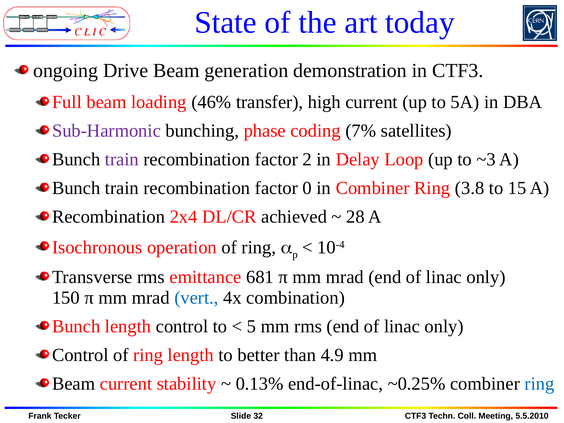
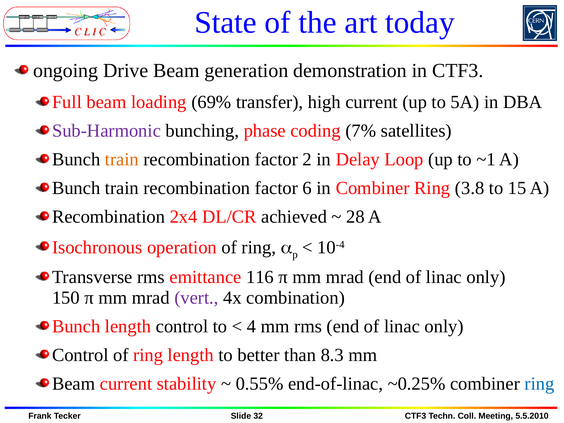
46%: 46% -> 69%
train at (122, 160) colour: purple -> orange
~3: ~3 -> ~1
0: 0 -> 6
681: 681 -> 116
vert colour: blue -> purple
5: 5 -> 4
4.9: 4.9 -> 8.3
0.13%: 0.13% -> 0.55%
